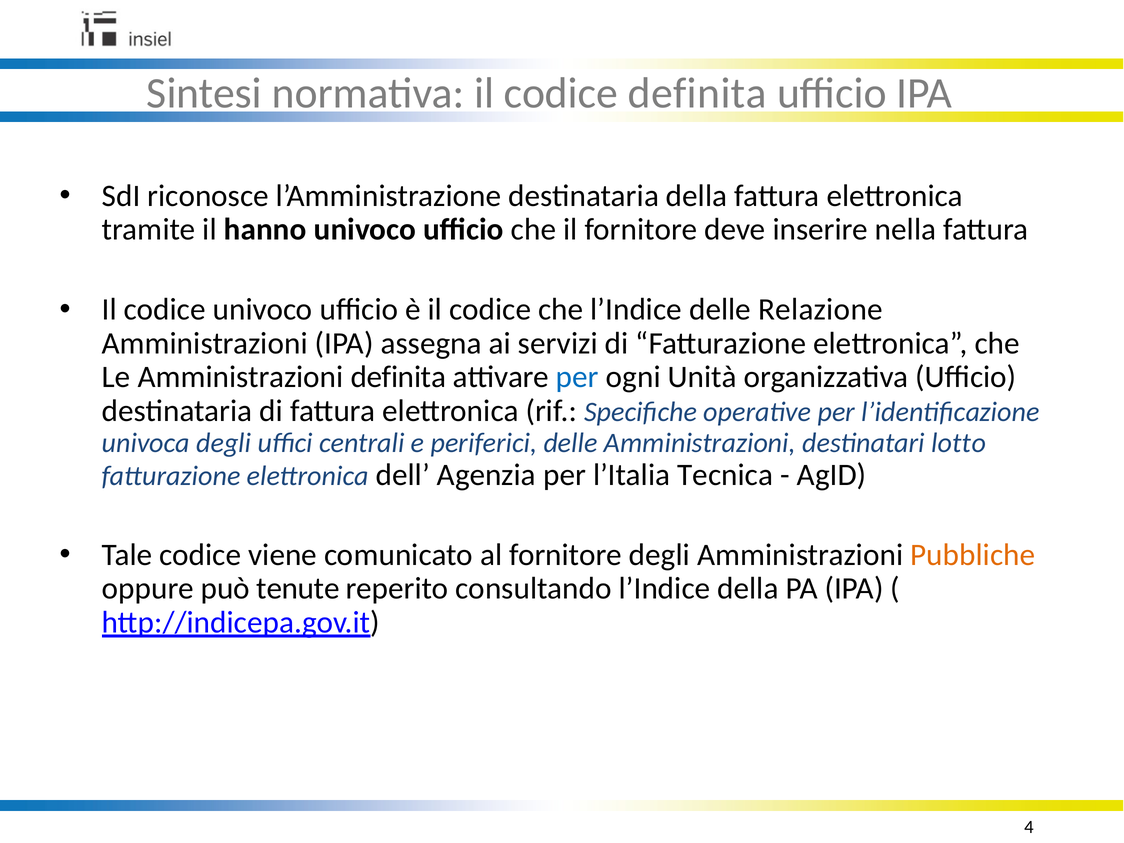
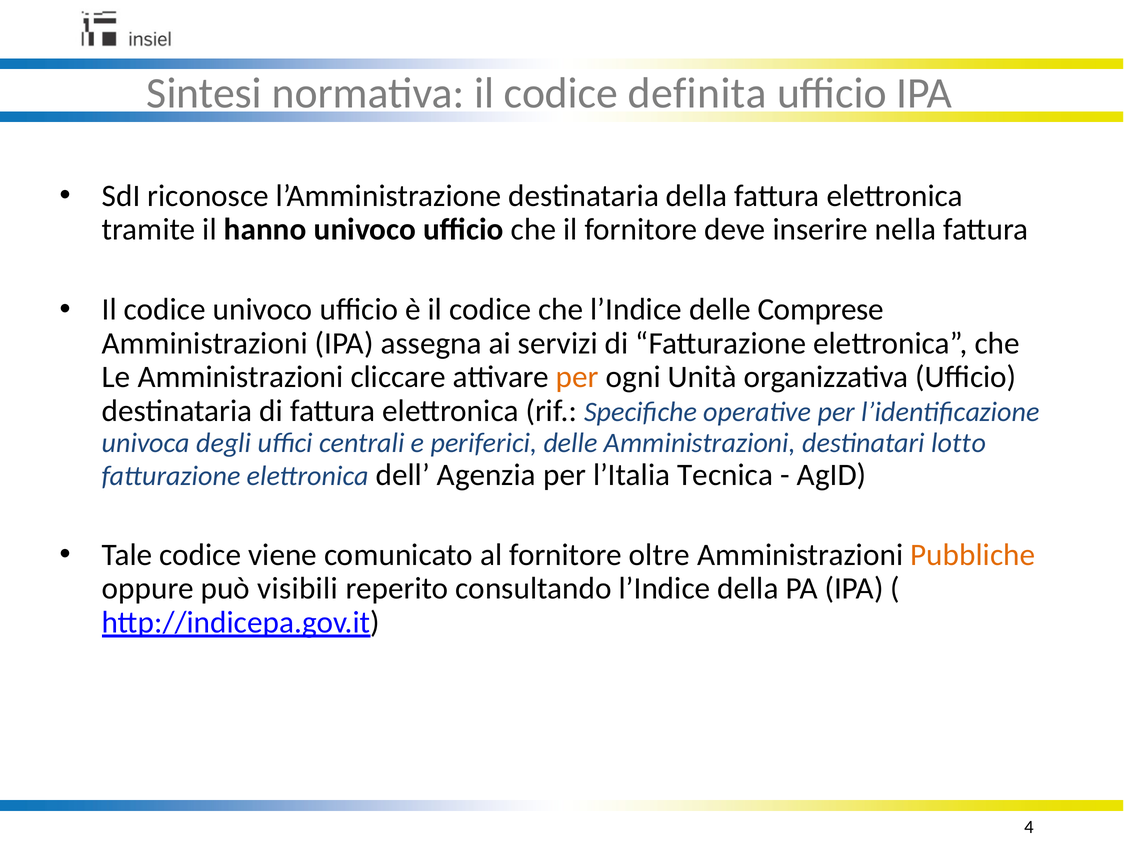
Relazione: Relazione -> Comprese
Amministrazioni definita: definita -> cliccare
per at (577, 377) colour: blue -> orange
fornitore degli: degli -> oltre
tenute: tenute -> visibili
